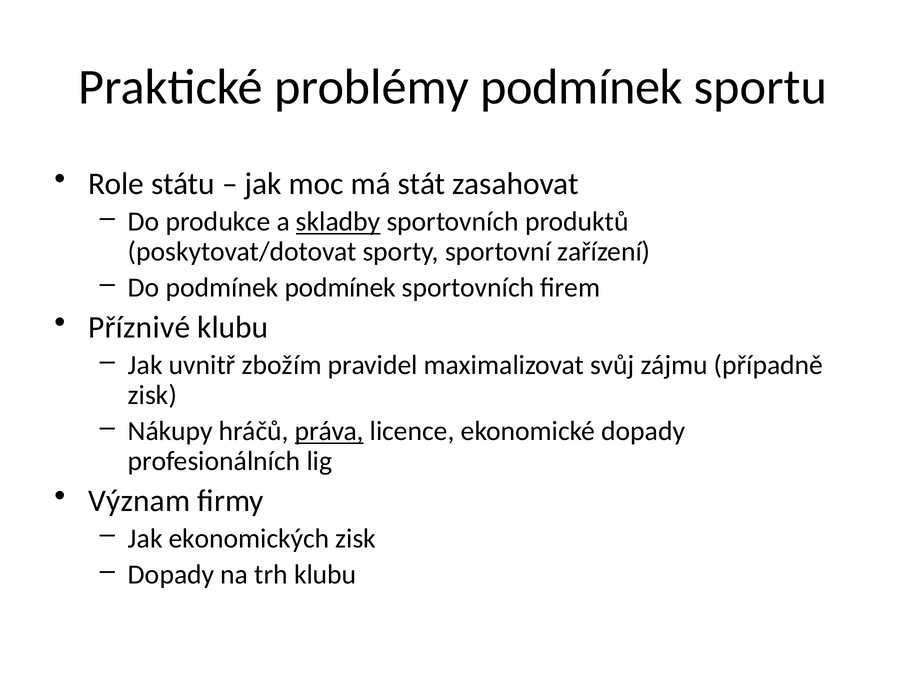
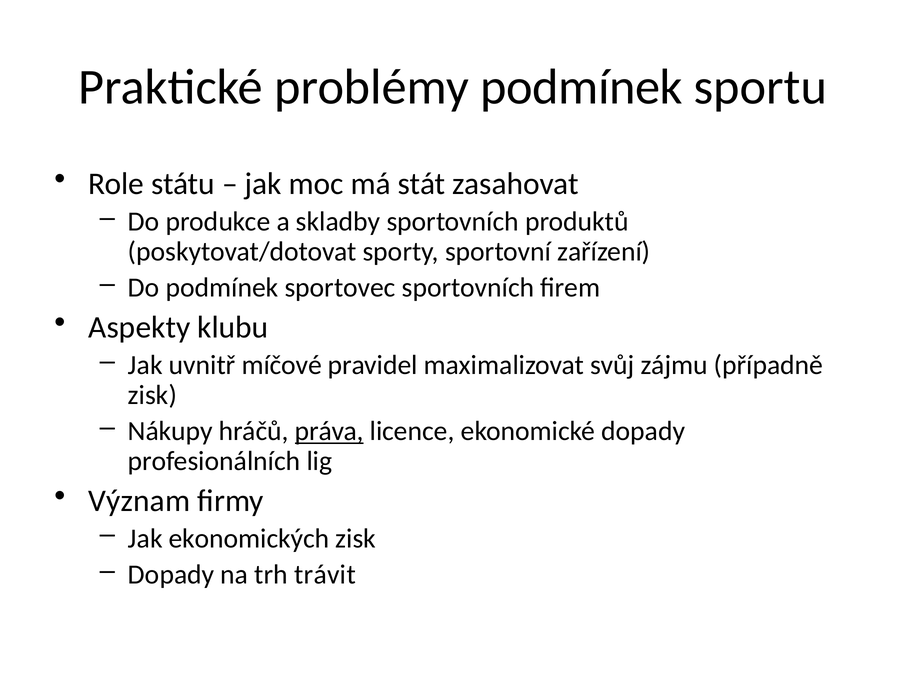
skladby underline: present -> none
podmínek podmínek: podmínek -> sportovec
Příznivé: Příznivé -> Aspekty
zbožím: zbožím -> míčové
trh klubu: klubu -> trávit
